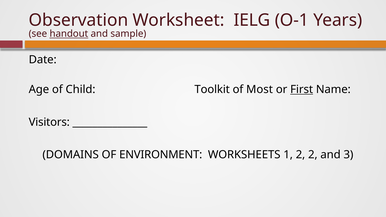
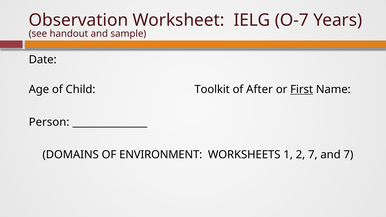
O-1: O-1 -> O-7
handout underline: present -> none
Most: Most -> After
Visitors: Visitors -> Person
2 2: 2 -> 7
and 3: 3 -> 7
